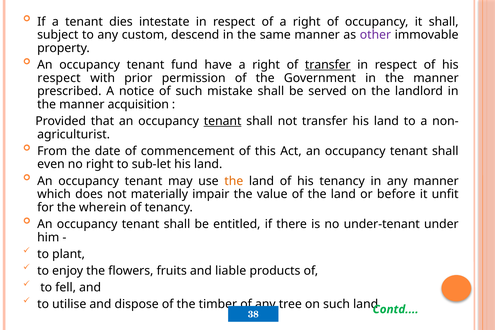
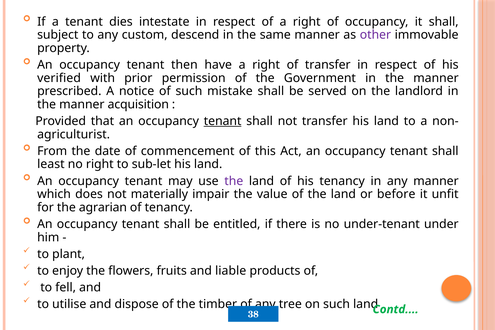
fund: fund -> then
transfer at (328, 65) underline: present -> none
respect at (59, 78): respect -> verified
even: even -> least
the at (234, 181) colour: orange -> purple
wherein: wherein -> agrarian
